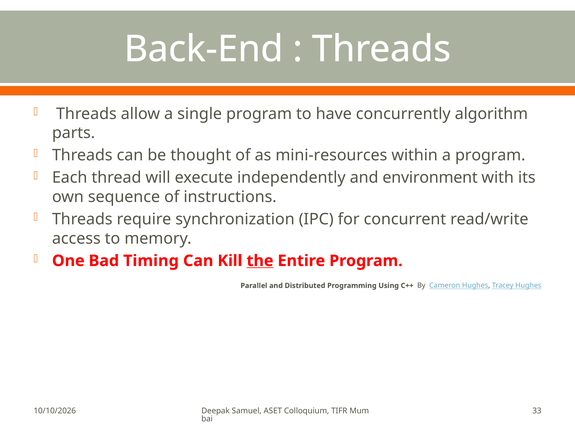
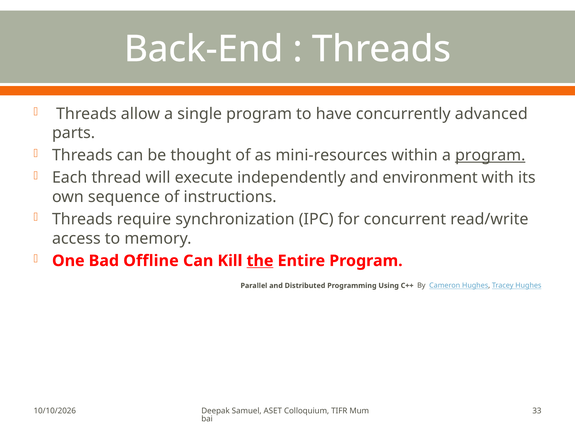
algorithm: algorithm -> advanced
program at (490, 155) underline: none -> present
Timing: Timing -> Offline
